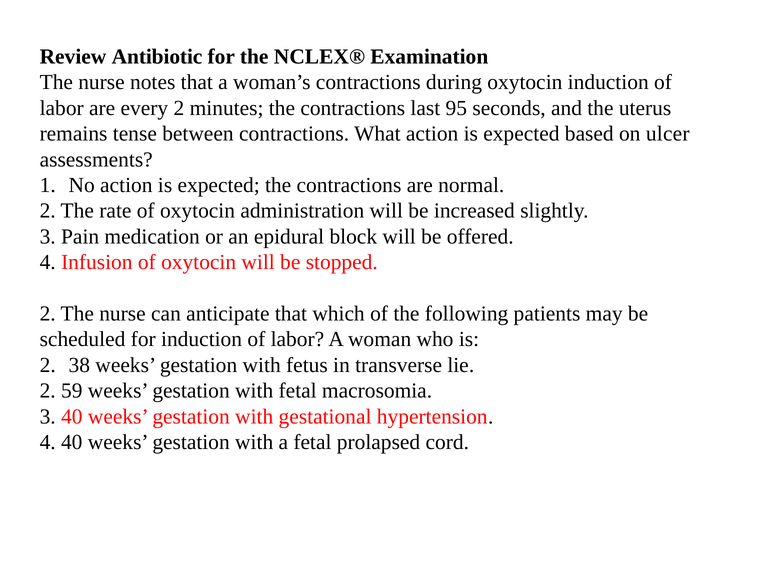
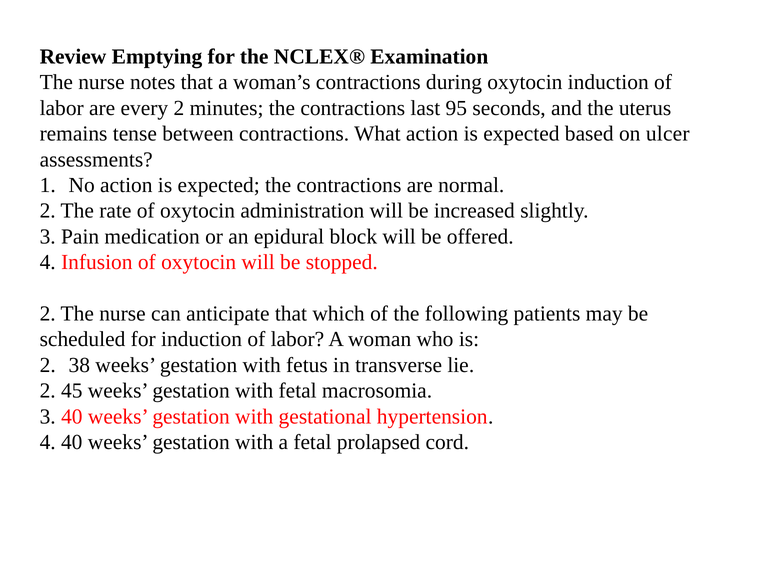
Antibiotic: Antibiotic -> Emptying
59: 59 -> 45
